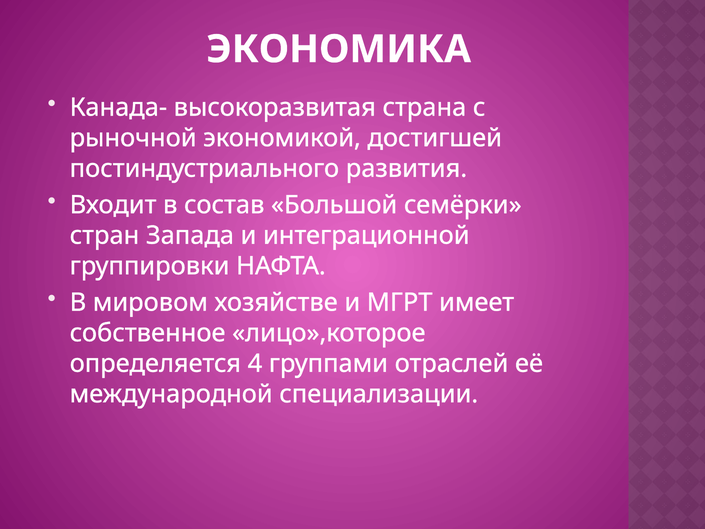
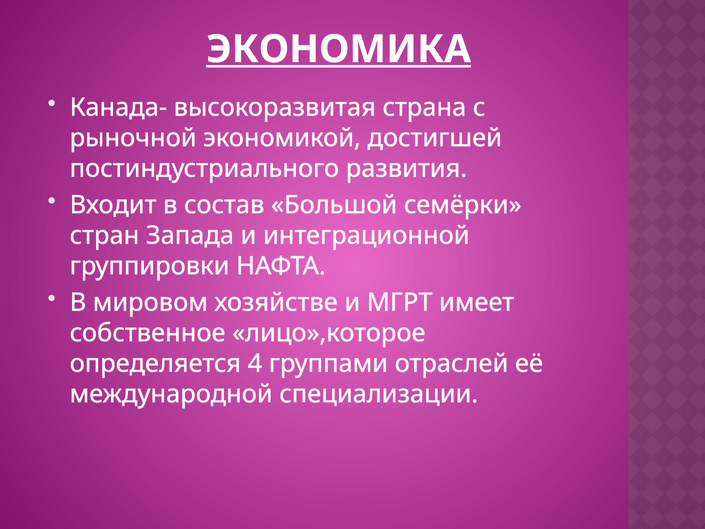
ЭКОНОМИКА underline: none -> present
